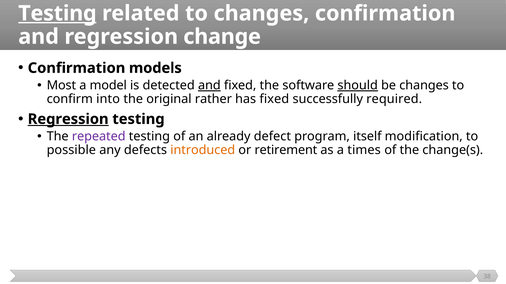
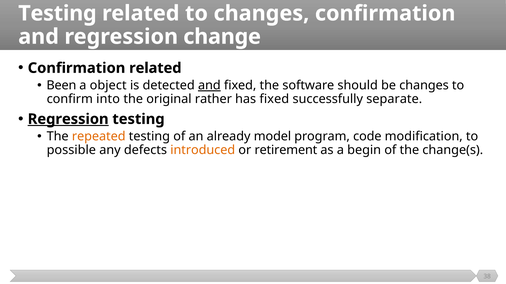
Testing at (57, 13) underline: present -> none
Confirmation models: models -> related
Most: Most -> Been
model: model -> object
should underline: present -> none
required: required -> separate
repeated colour: purple -> orange
defect: defect -> model
itself: itself -> code
times: times -> begin
